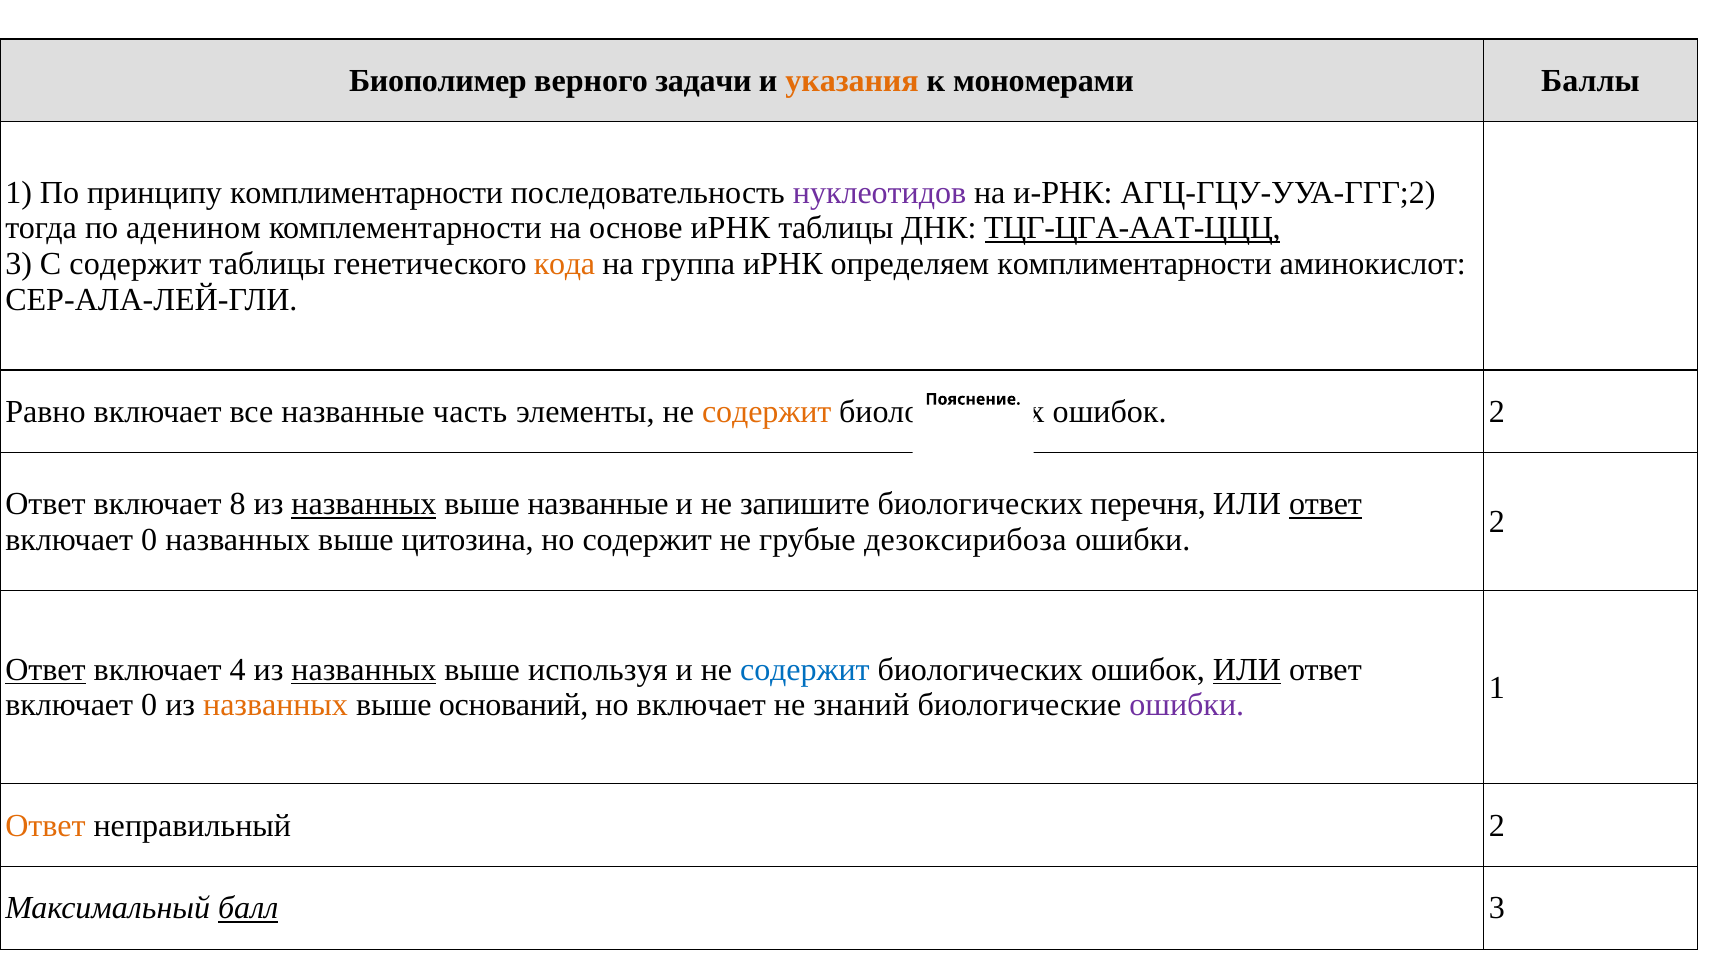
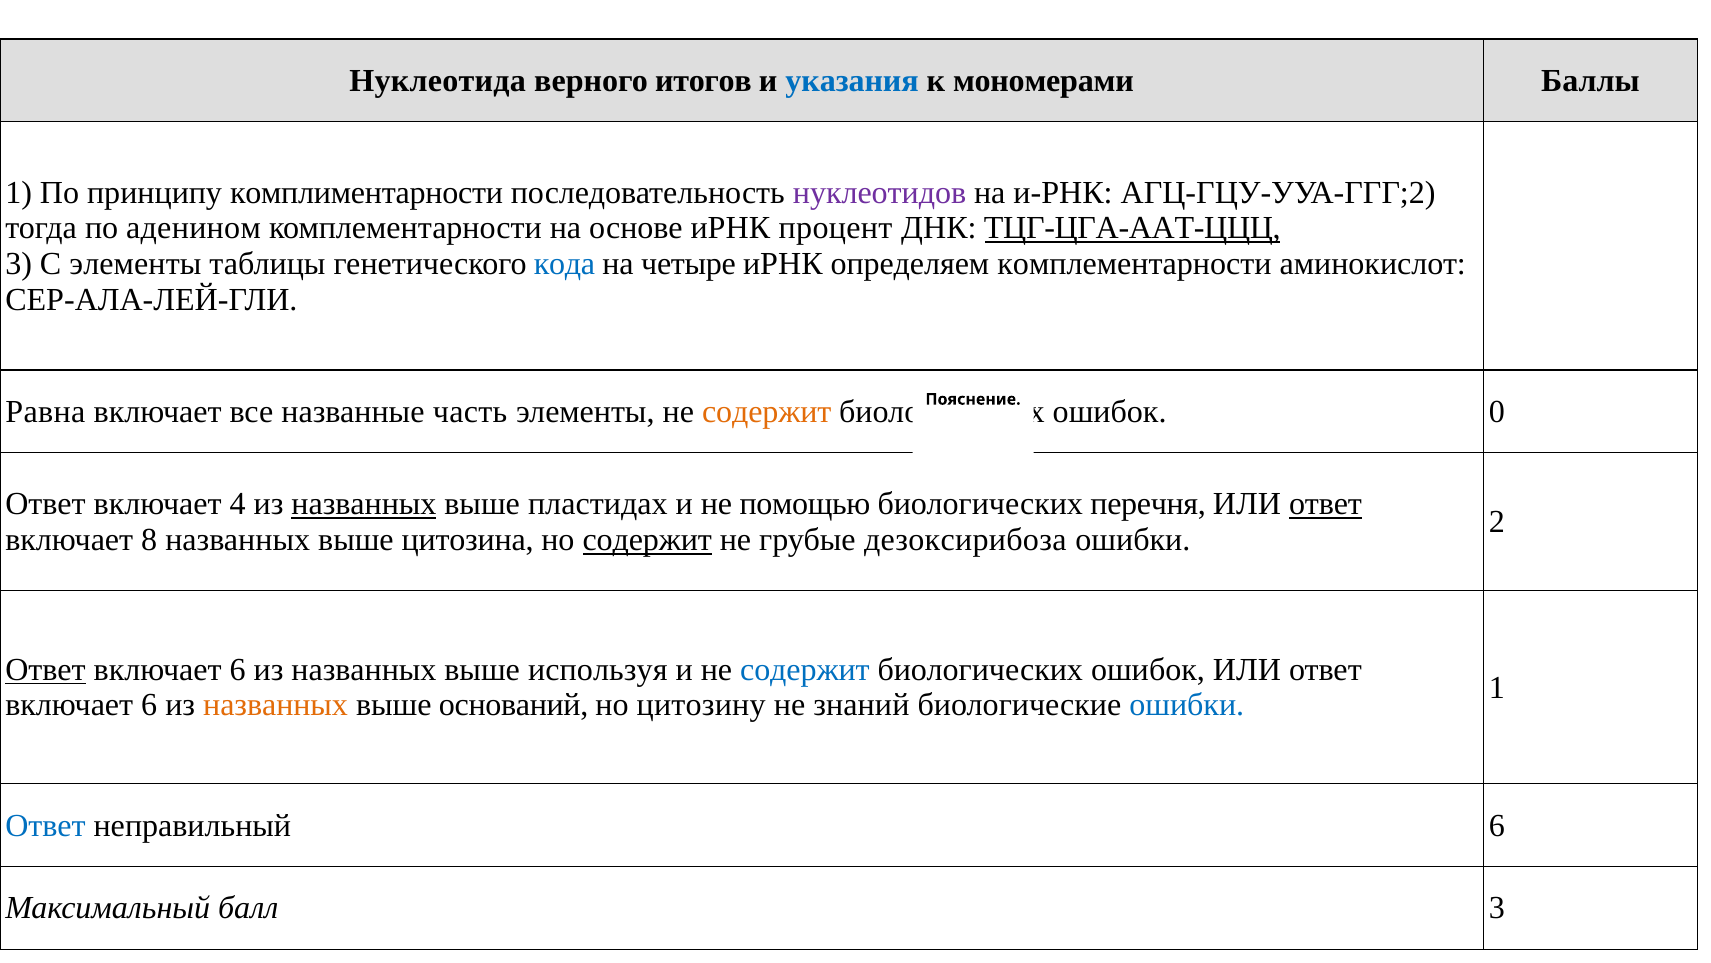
Биополимер: Биополимер -> Нуклеотида
задачи: задачи -> итогов
указания colour: orange -> blue
иРНК таблицы: таблицы -> процент
С содержит: содержит -> элементы
кода colour: orange -> blue
группа: группа -> четыре
определяем комплиментарности: комплиментарности -> комплементарности
Равно: Равно -> Равна
ошибок 2: 2 -> 0
8: 8 -> 4
выше названные: названные -> пластидах
запишите: запишите -> помощью
0 at (149, 539): 0 -> 8
содержит at (647, 539) underline: none -> present
4 at (238, 669): 4 -> 6
названных at (364, 669) underline: present -> none
ИЛИ at (1247, 669) underline: present -> none
0 at (149, 705): 0 -> 6
но включает: включает -> цитозину
ошибки at (1187, 705) colour: purple -> blue
Ответ at (45, 825) colour: orange -> blue
неправильный 2: 2 -> 6
балл underline: present -> none
